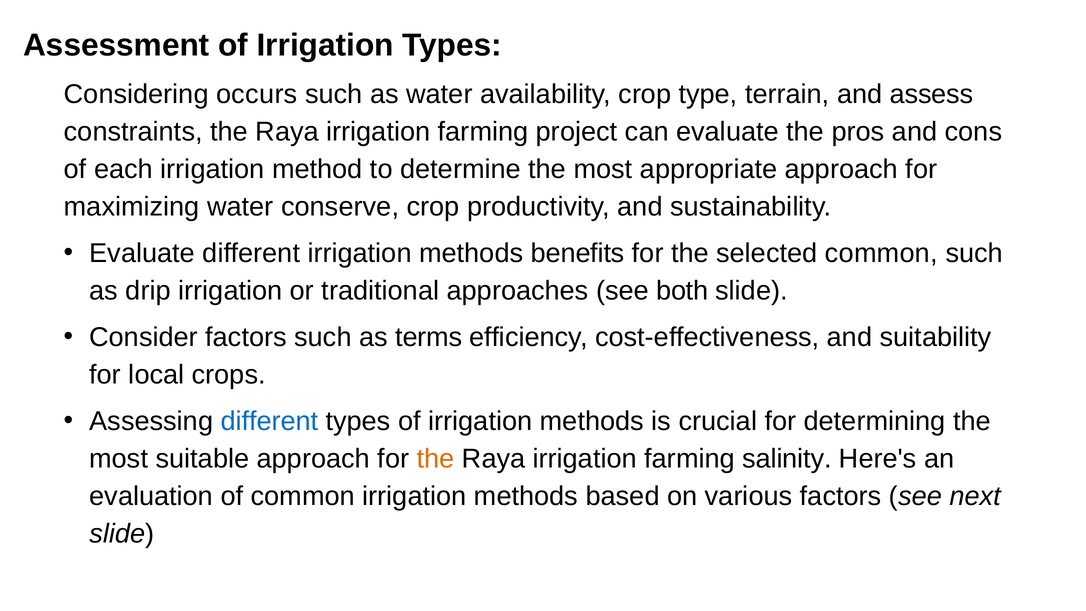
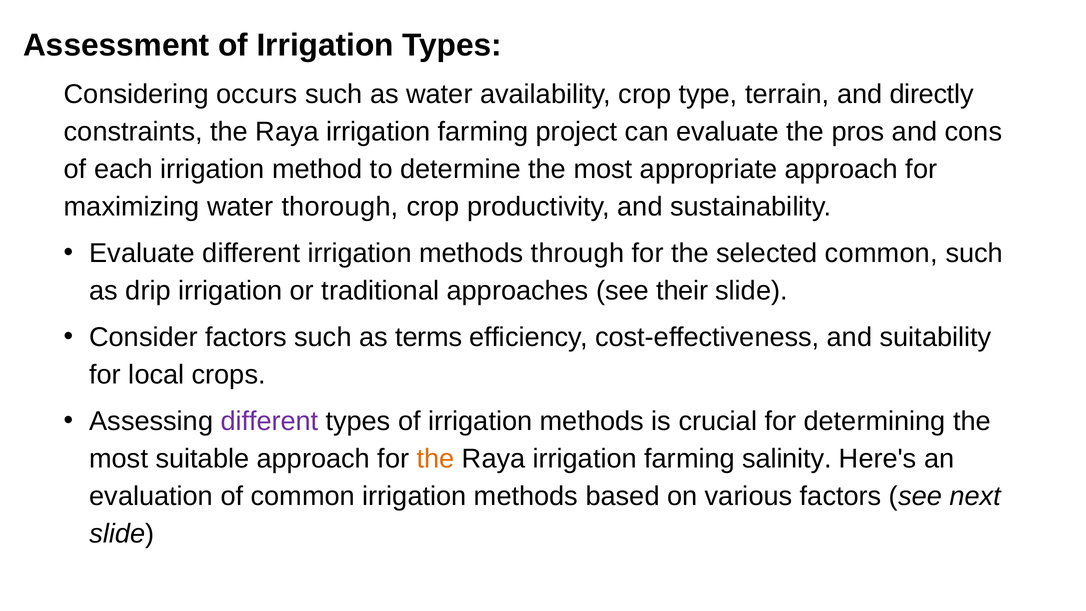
assess: assess -> directly
conserve: conserve -> thorough
benefits: benefits -> through
both: both -> their
different at (269, 421) colour: blue -> purple
